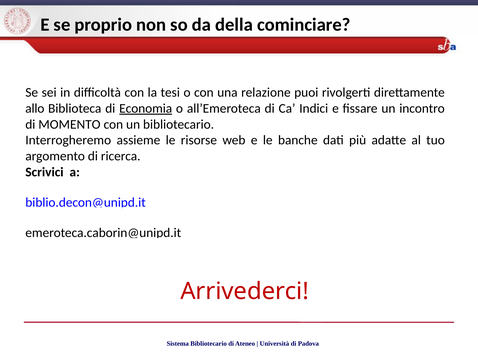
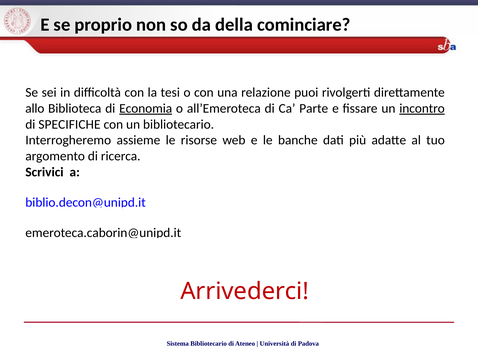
Indici: Indici -> Parte
incontro underline: none -> present
MOMENTO: MOMENTO -> SPECIFICHE
